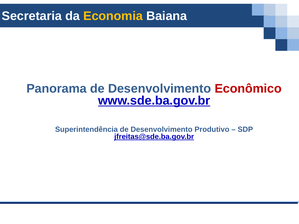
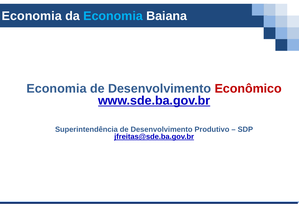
Secretaria at (32, 16): Secretaria -> Economia
Economia at (113, 16) colour: yellow -> light blue
Panorama at (57, 89): Panorama -> Economia
